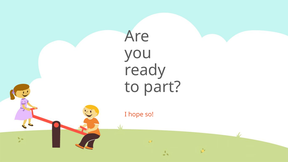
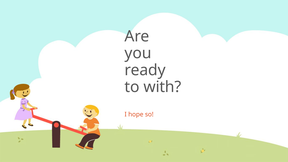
part: part -> with
